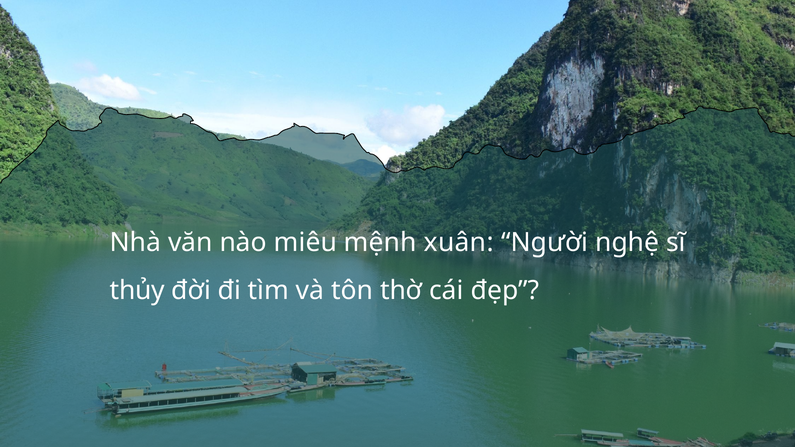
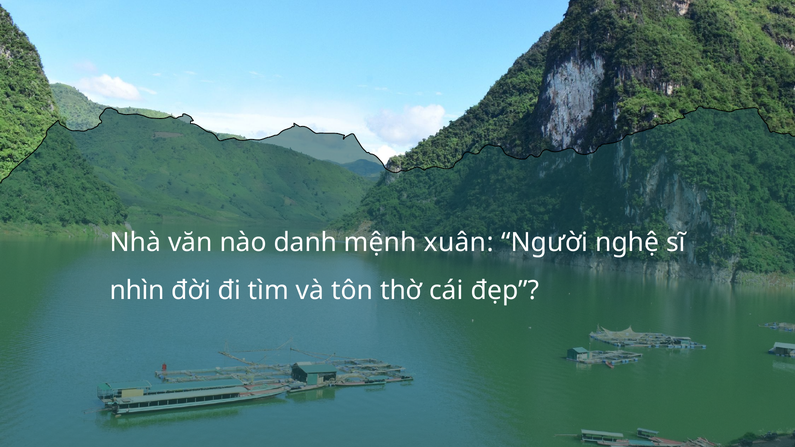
miêu: miêu -> danh
thủy: thủy -> nhìn
